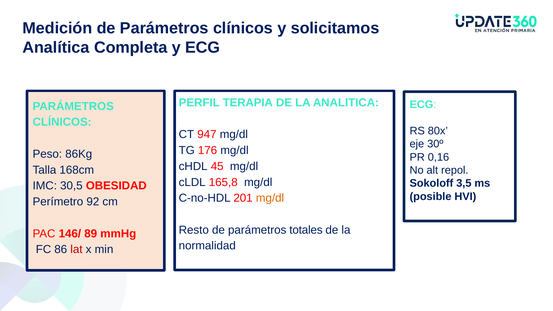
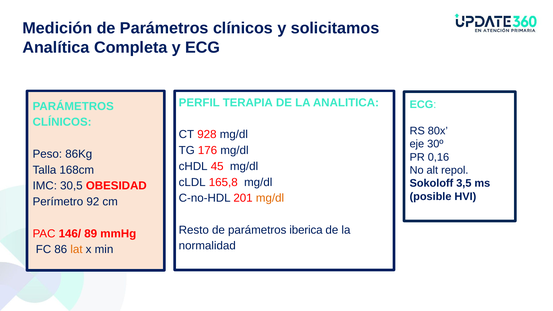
947: 947 -> 928
totales: totales -> iberica
lat colour: red -> orange
